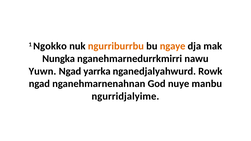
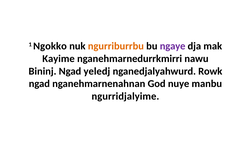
ngaye colour: orange -> purple
Nungka: Nungka -> Kayime
Yuwn: Yuwn -> Bininj
yarrka: yarrka -> yeledj
